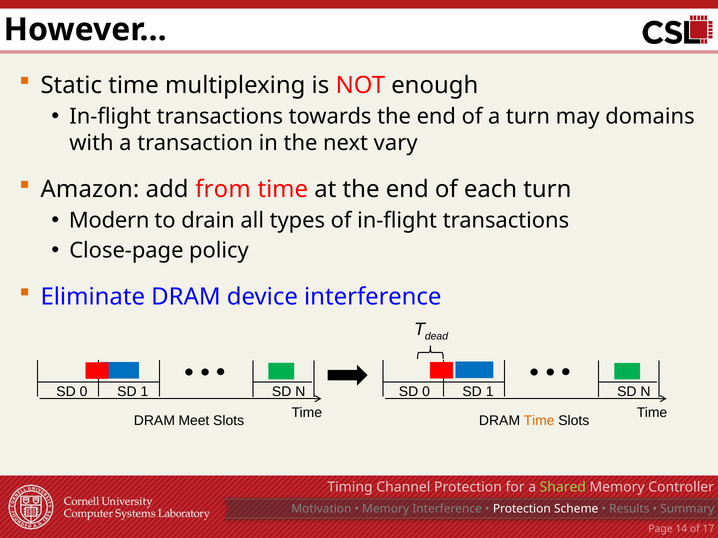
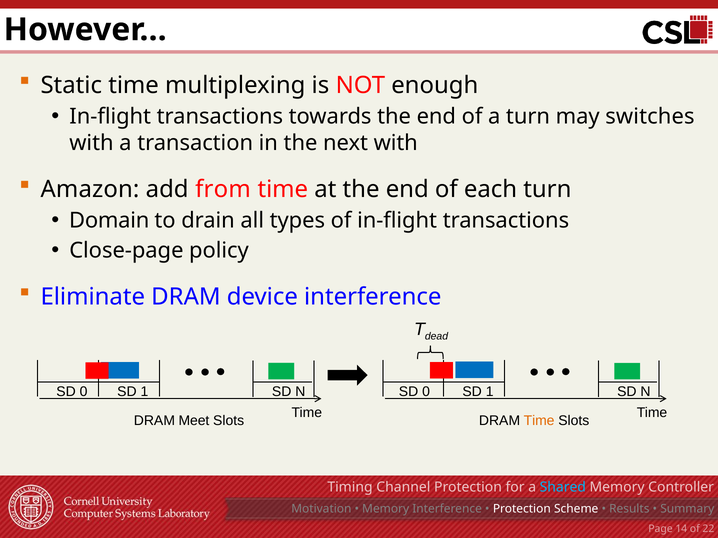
domains: domains -> switches
next vary: vary -> with
Modern: Modern -> Domain
Shared colour: light green -> light blue
17: 17 -> 22
